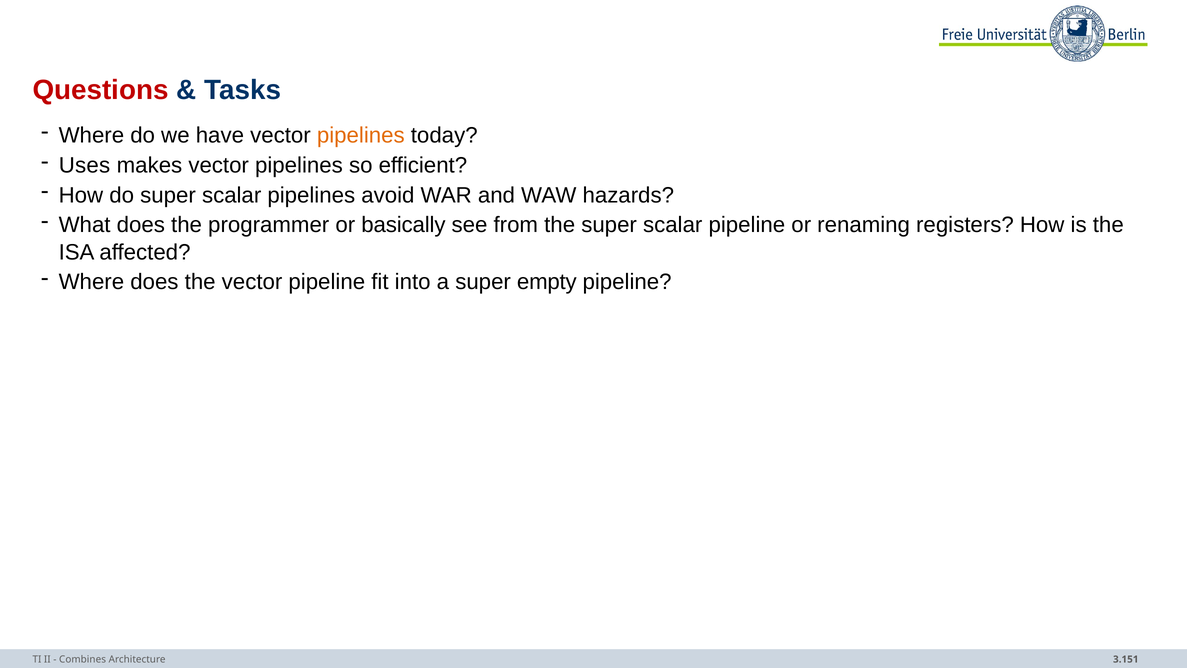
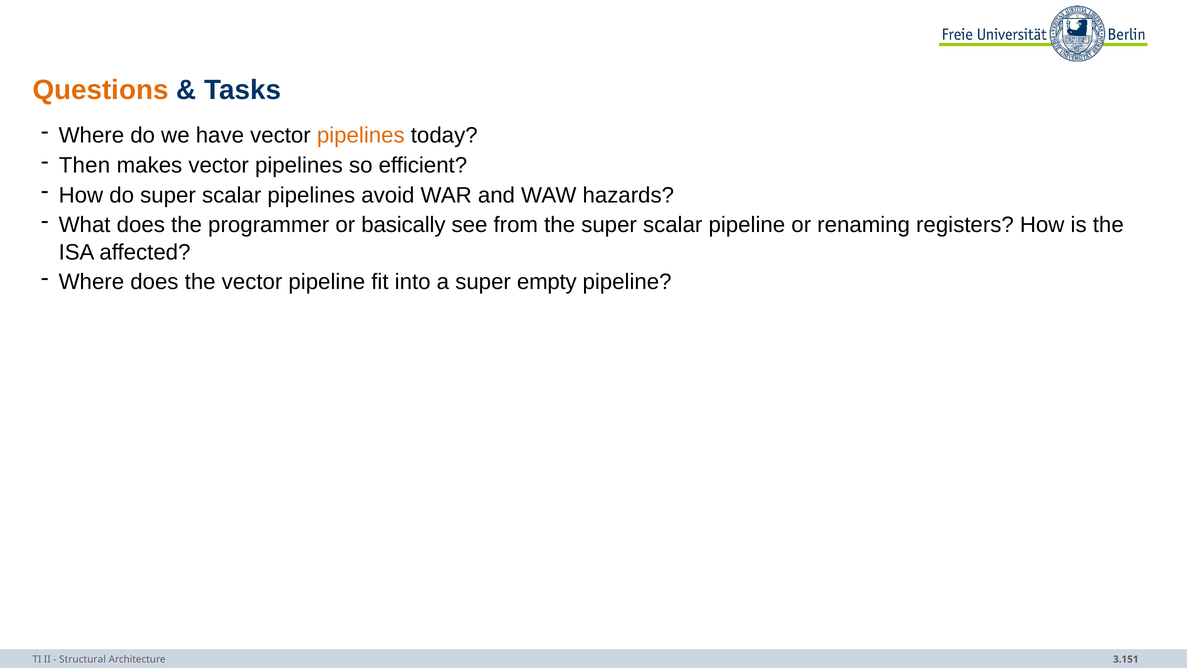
Questions colour: red -> orange
Uses: Uses -> Then
Combines: Combines -> Structural
